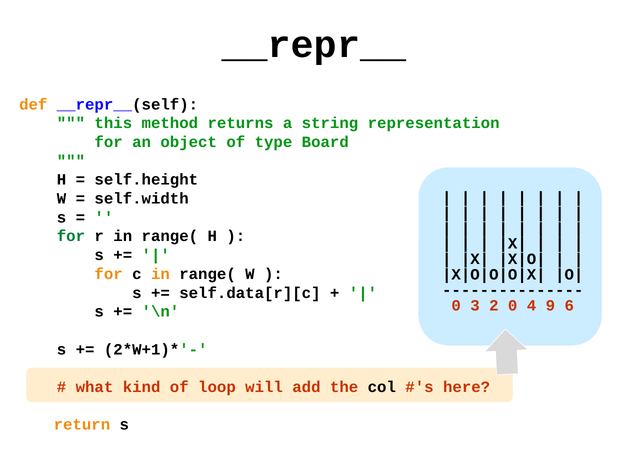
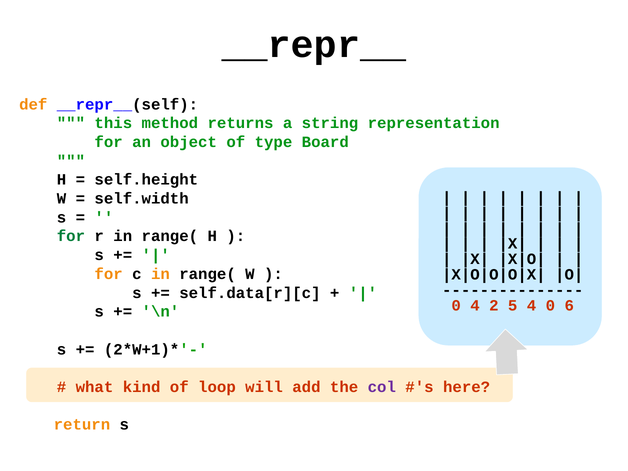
0 3: 3 -> 4
2 0: 0 -> 5
4 9: 9 -> 0
col colour: black -> purple
